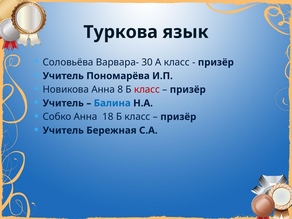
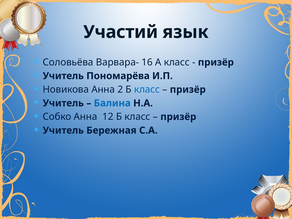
Туркова: Туркова -> Участий
30: 30 -> 16
8: 8 -> 2
класс at (147, 90) colour: red -> blue
18: 18 -> 12
